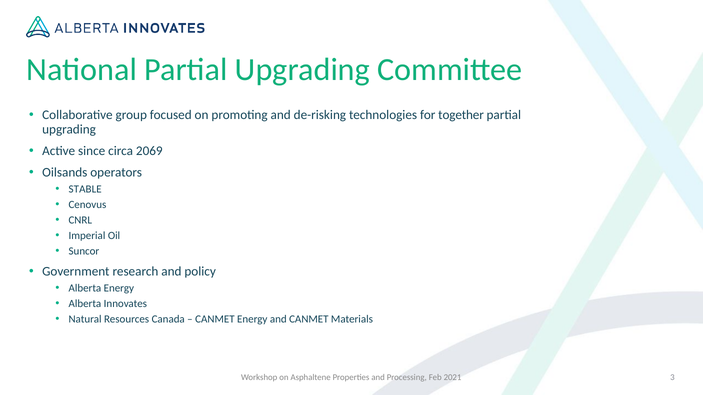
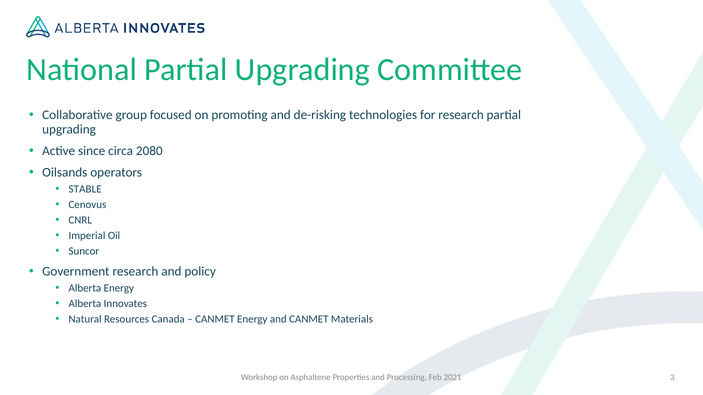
for together: together -> research
2069: 2069 -> 2080
